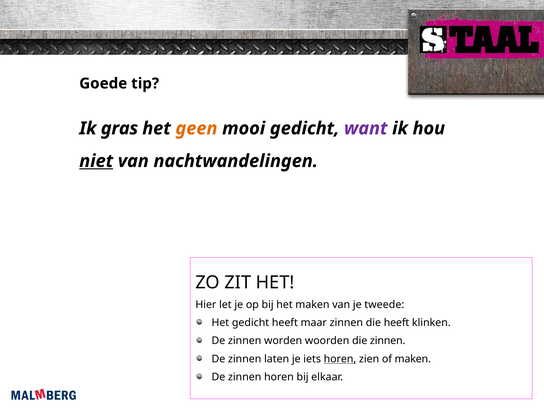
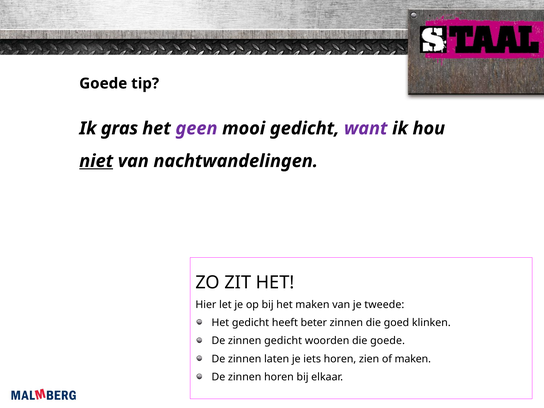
geen colour: orange -> purple
maar: maar -> beter
die heeft: heeft -> goed
zinnen worden: worden -> gedicht
die zinnen: zinnen -> goede
horen at (340, 359) underline: present -> none
